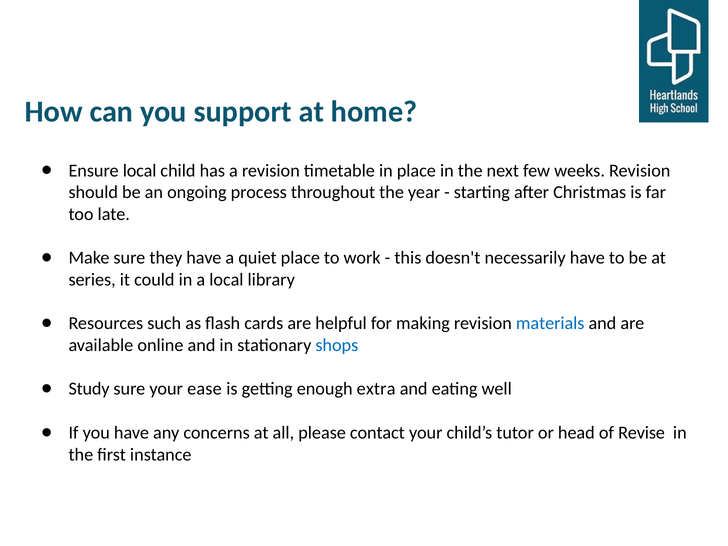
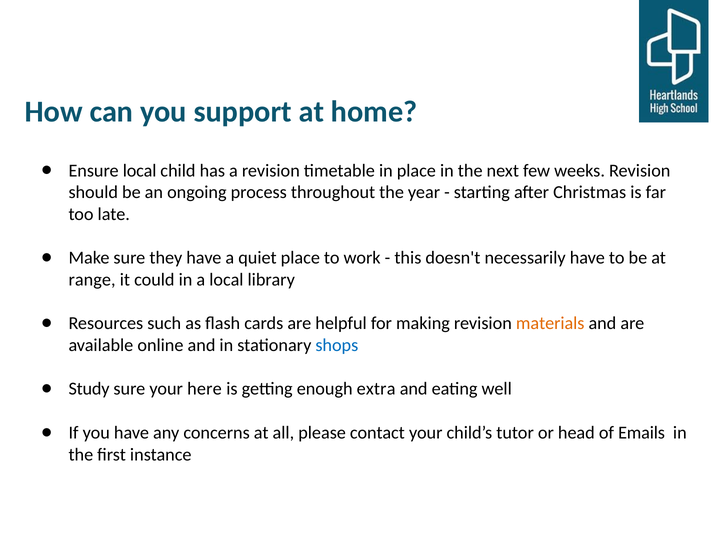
series: series -> range
materials colour: blue -> orange
ease: ease -> here
Revise: Revise -> Emails
